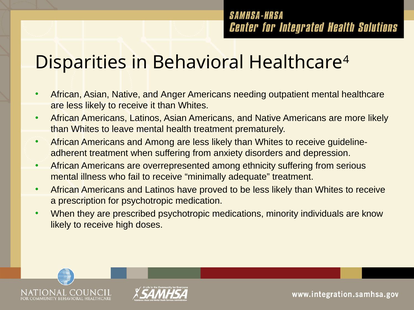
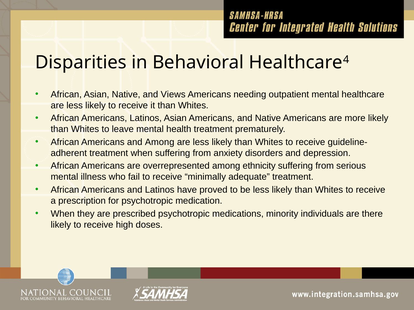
Anger: Anger -> Views
know: know -> there
